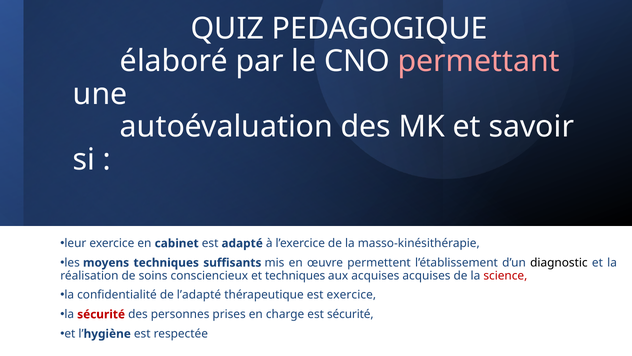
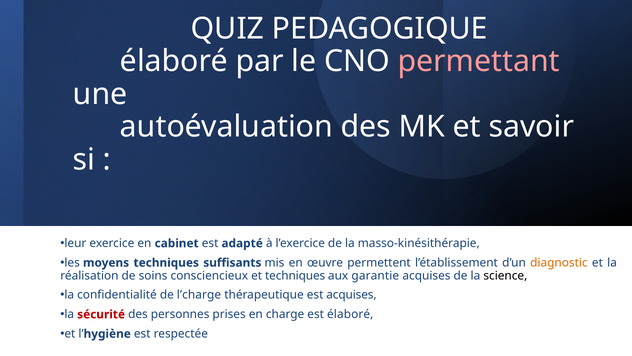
diagnostic colour: black -> orange
aux acquises: acquises -> garantie
science colour: red -> black
l’adapté: l’adapté -> l’charge
est exercice: exercice -> acquises
est sécurité: sécurité -> élaboré
